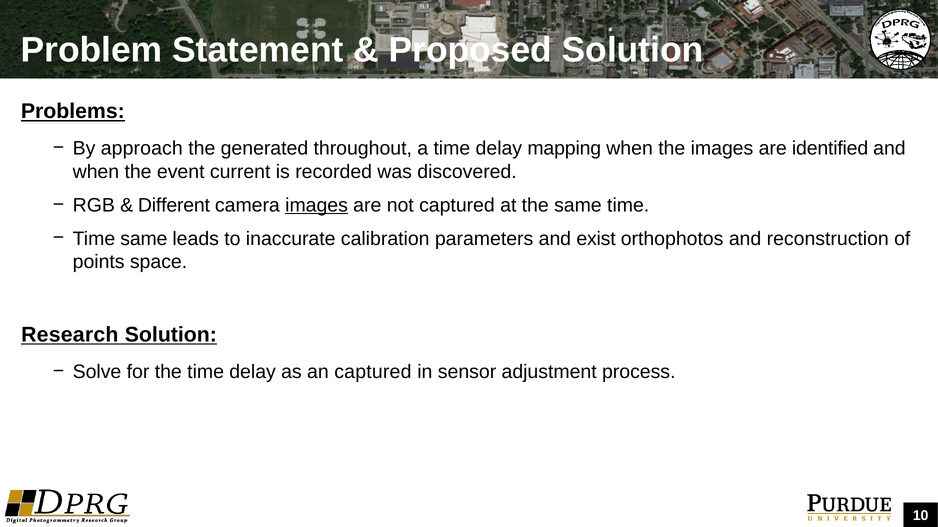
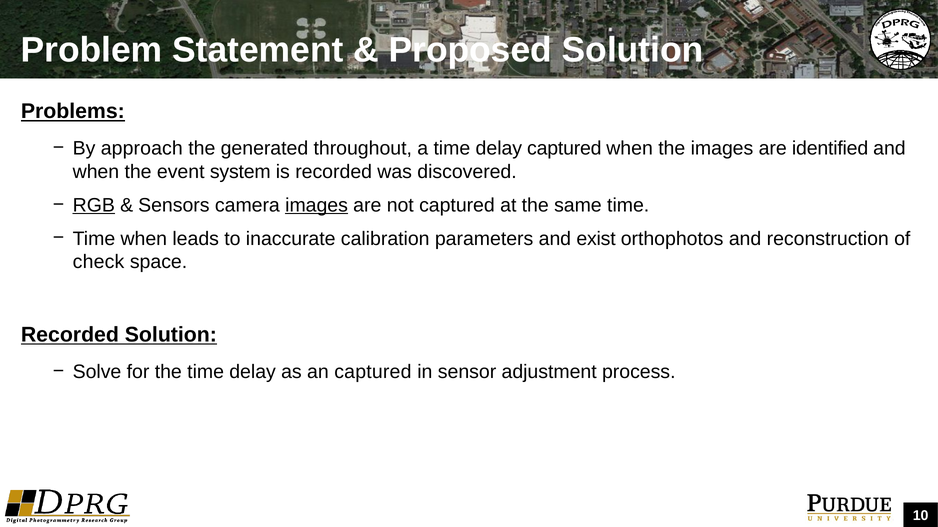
delay mapping: mapping -> captured
current: current -> system
RGB underline: none -> present
Different: Different -> Sensors
Time same: same -> when
points: points -> check
Research at (70, 335): Research -> Recorded
